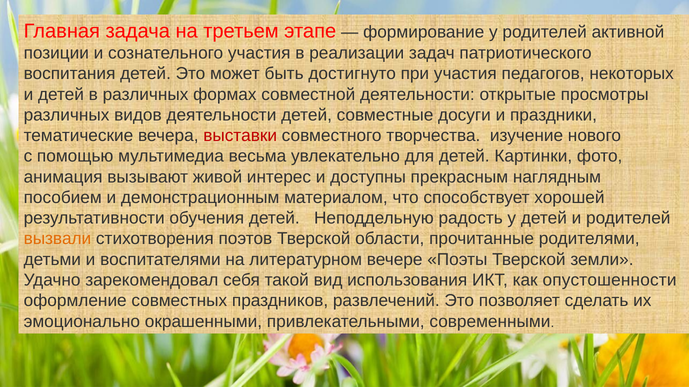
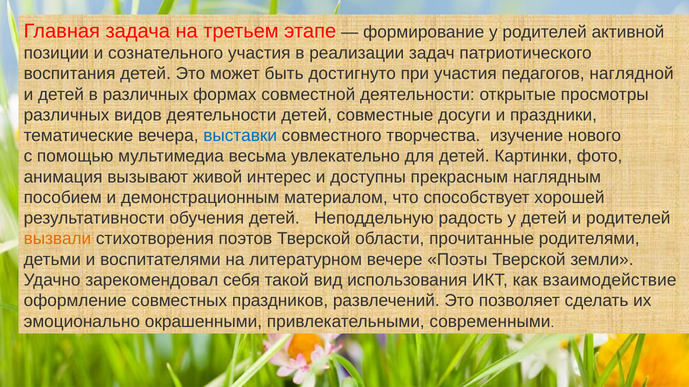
некоторых: некоторых -> наглядной
выставки colour: red -> blue
опустошенности: опустошенности -> взаимодействие
